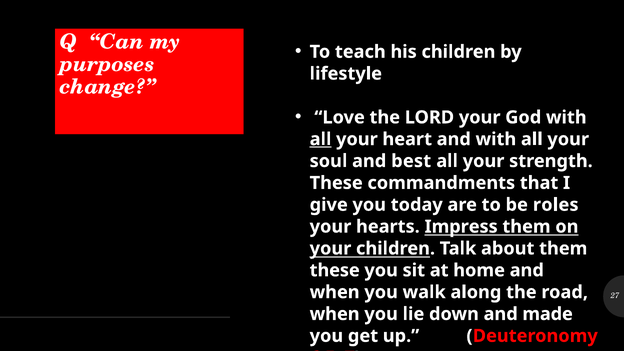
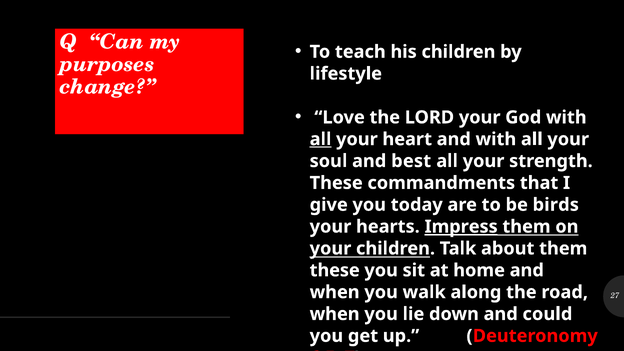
roles: roles -> birds
Impress underline: none -> present
made: made -> could
